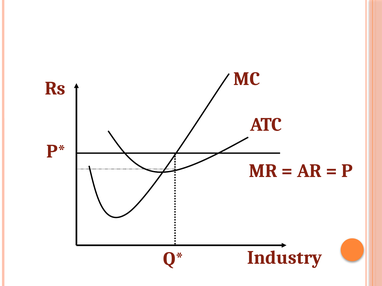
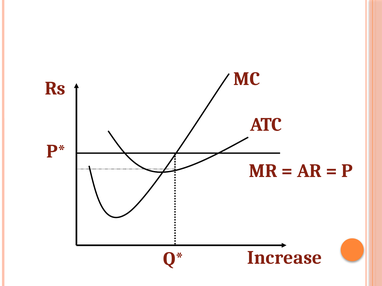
Industry: Industry -> Increase
